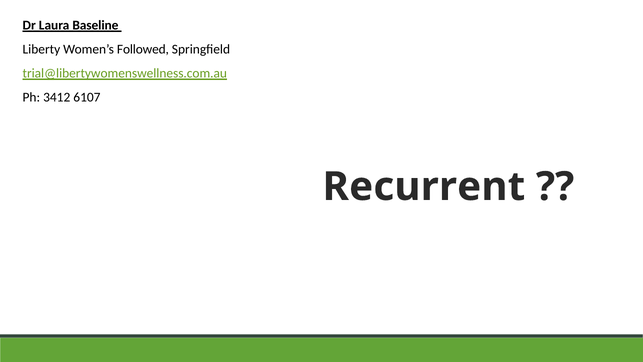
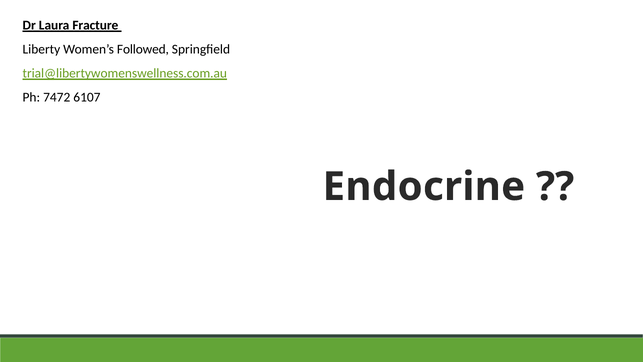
Baseline: Baseline -> Fracture
3412: 3412 -> 7472
Recurrent: Recurrent -> Endocrine
